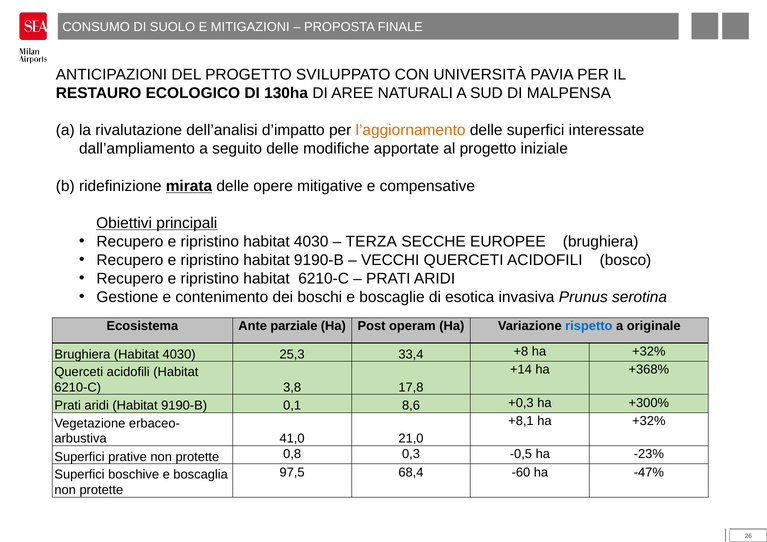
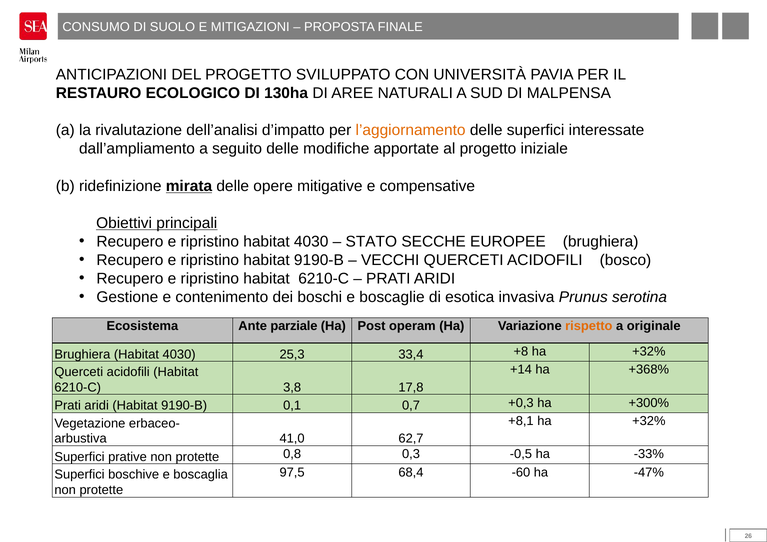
TERZA: TERZA -> STATO
rispetto colour: blue -> orange
8,6: 8,6 -> 0,7
21,0: 21,0 -> 62,7
-23%: -23% -> -33%
